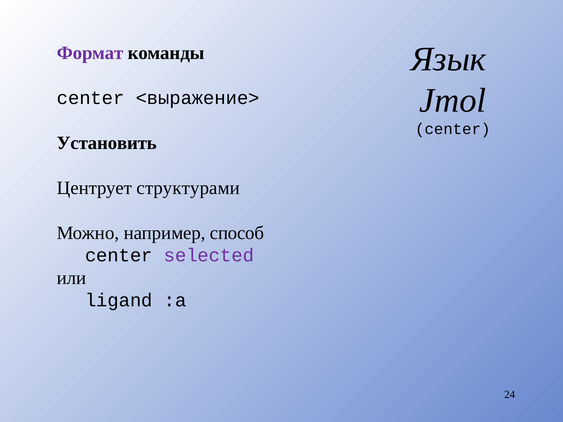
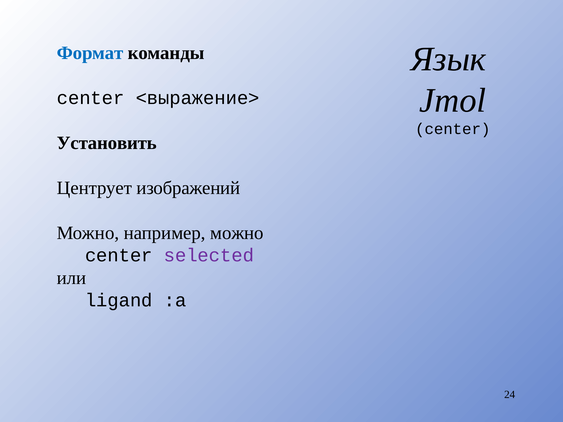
Формат colour: purple -> blue
структурами: структурами -> изображений
например способ: способ -> можно
